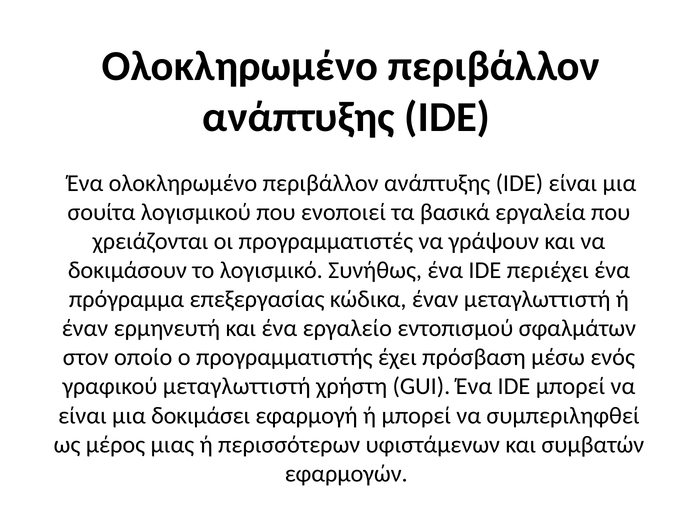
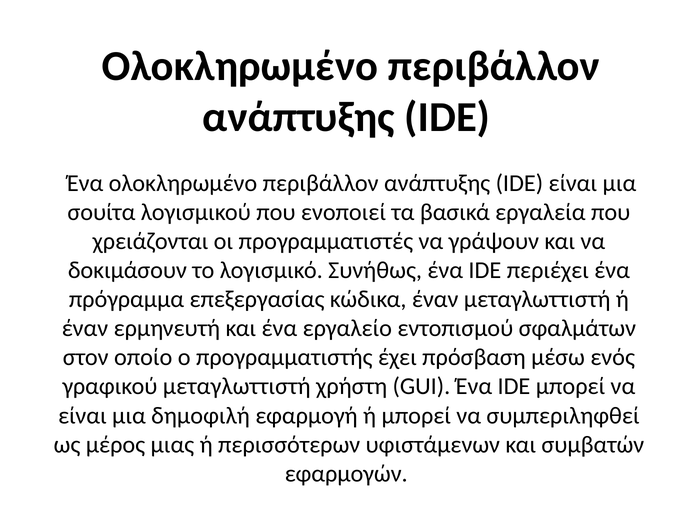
δοκιμάσει: δοκιμάσει -> δημοφιλή
